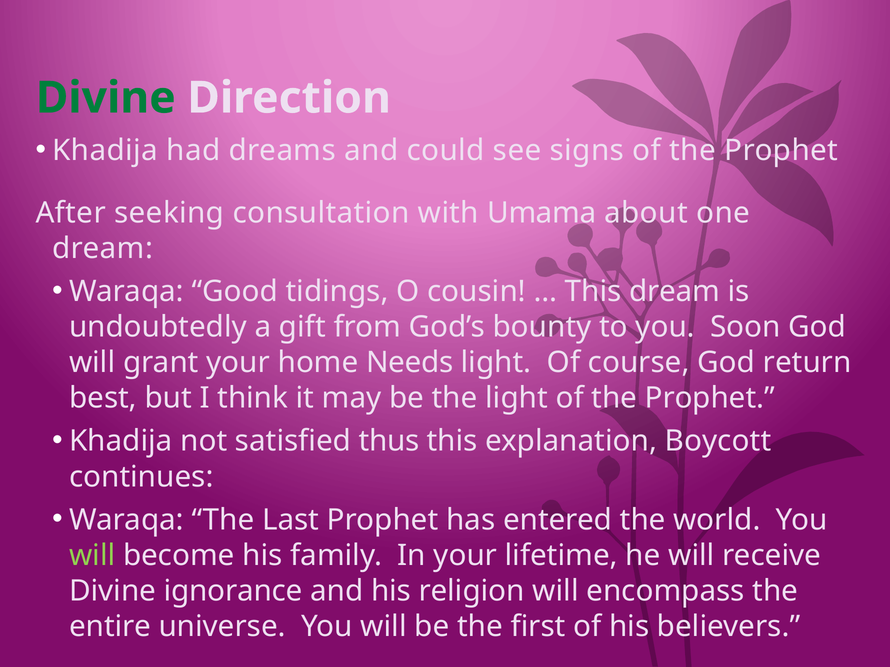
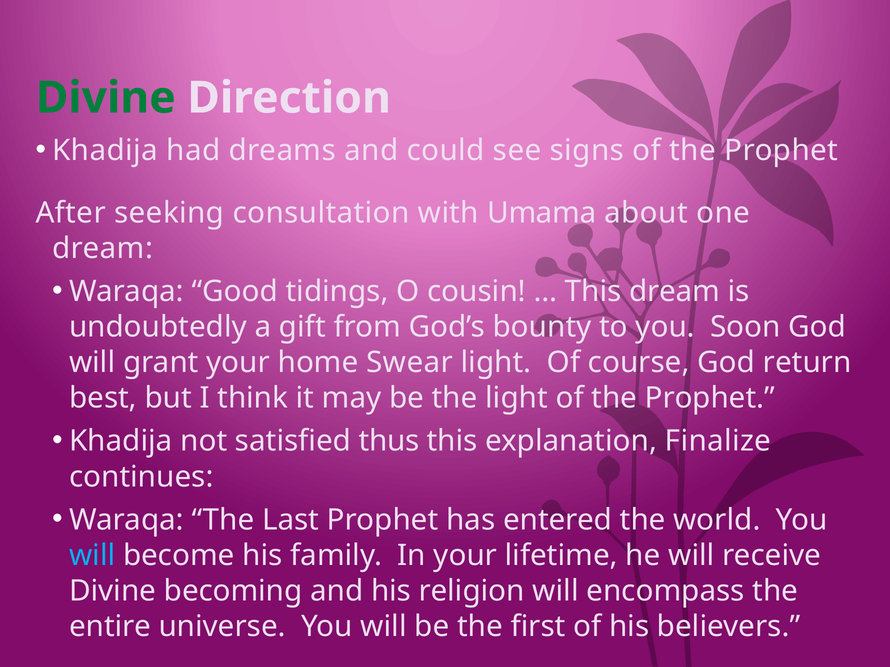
Needs: Needs -> Swear
Boycott: Boycott -> Finalize
will at (92, 556) colour: light green -> light blue
ignorance: ignorance -> becoming
